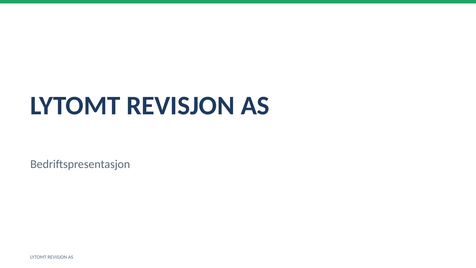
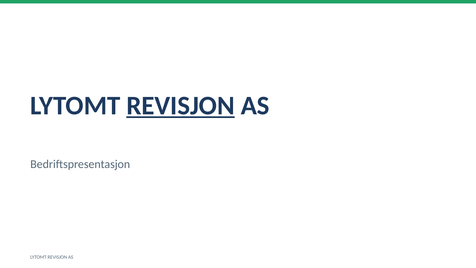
REVISJON at (181, 106) underline: none -> present
